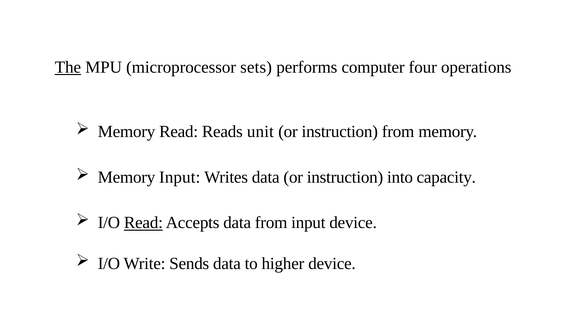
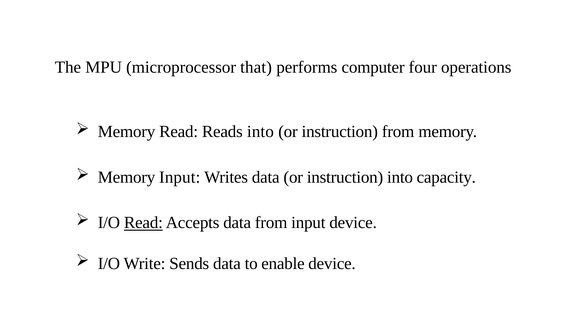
The underline: present -> none
sets: sets -> that
Reads unit: unit -> into
higher: higher -> enable
